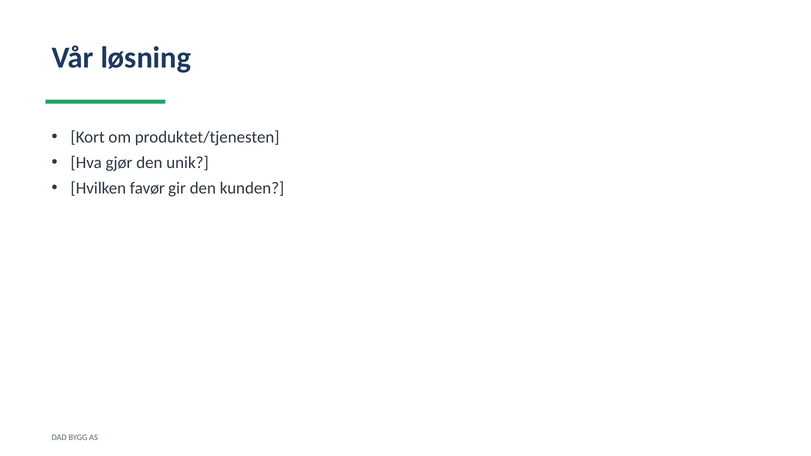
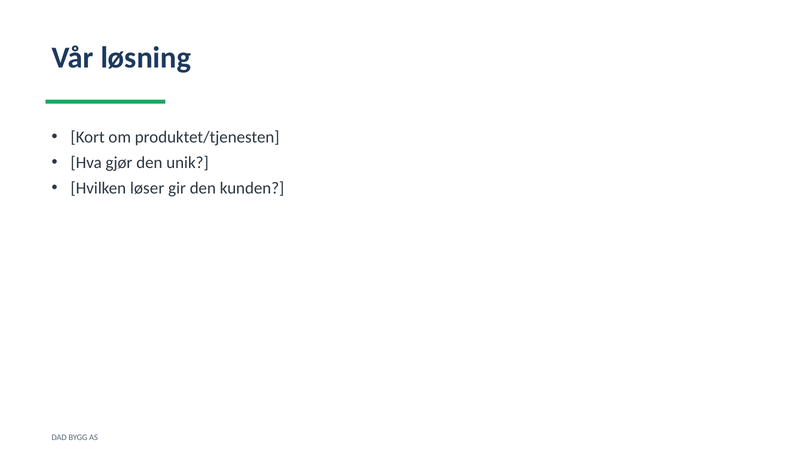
favør: favør -> løser
